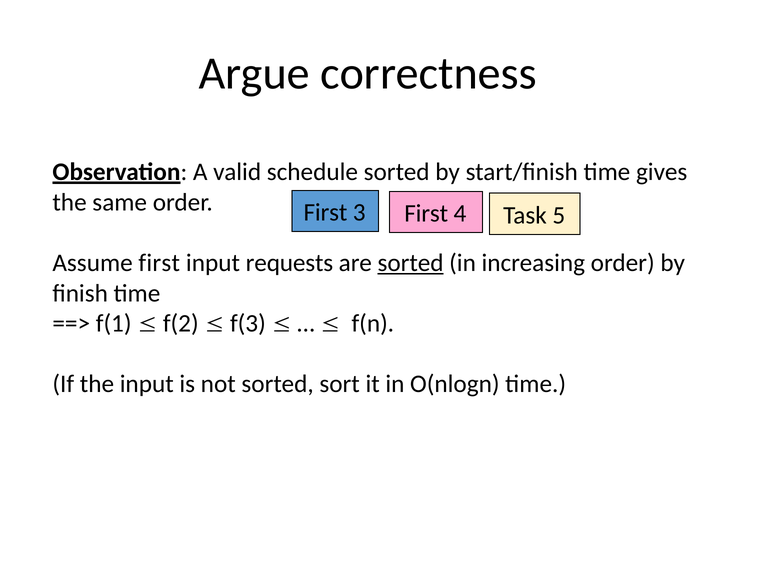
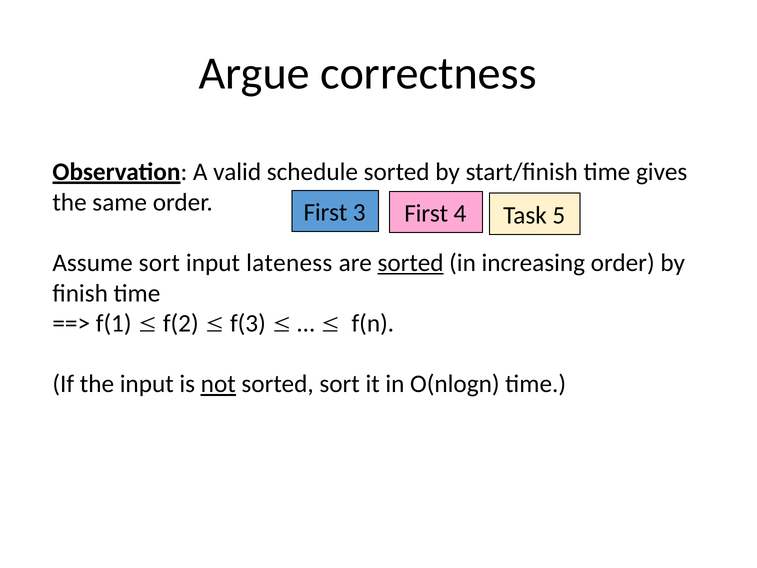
Assume first: first -> sort
requests: requests -> lateness
not underline: none -> present
